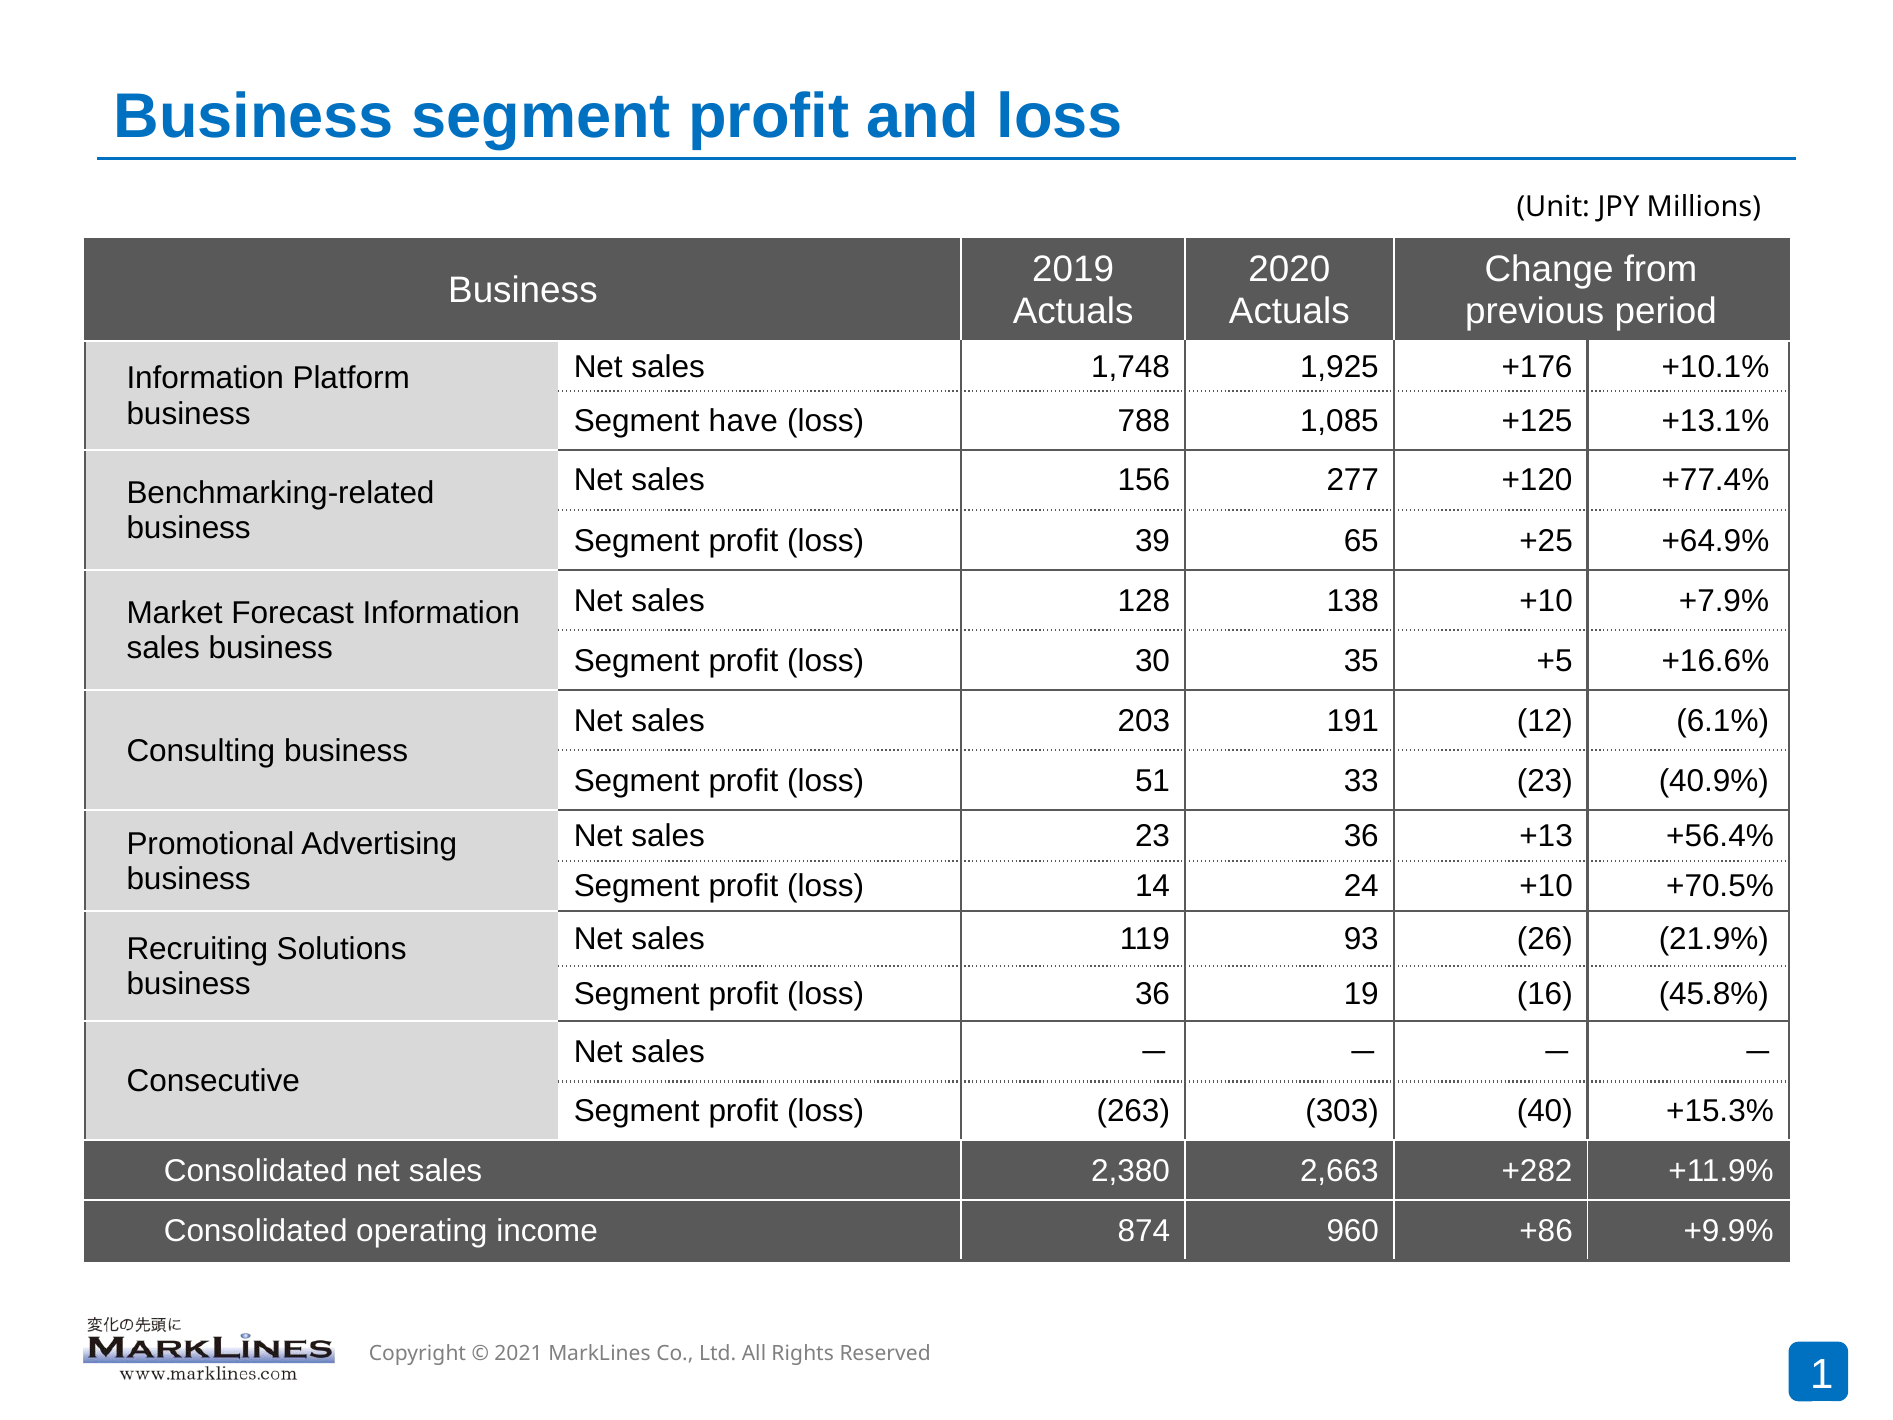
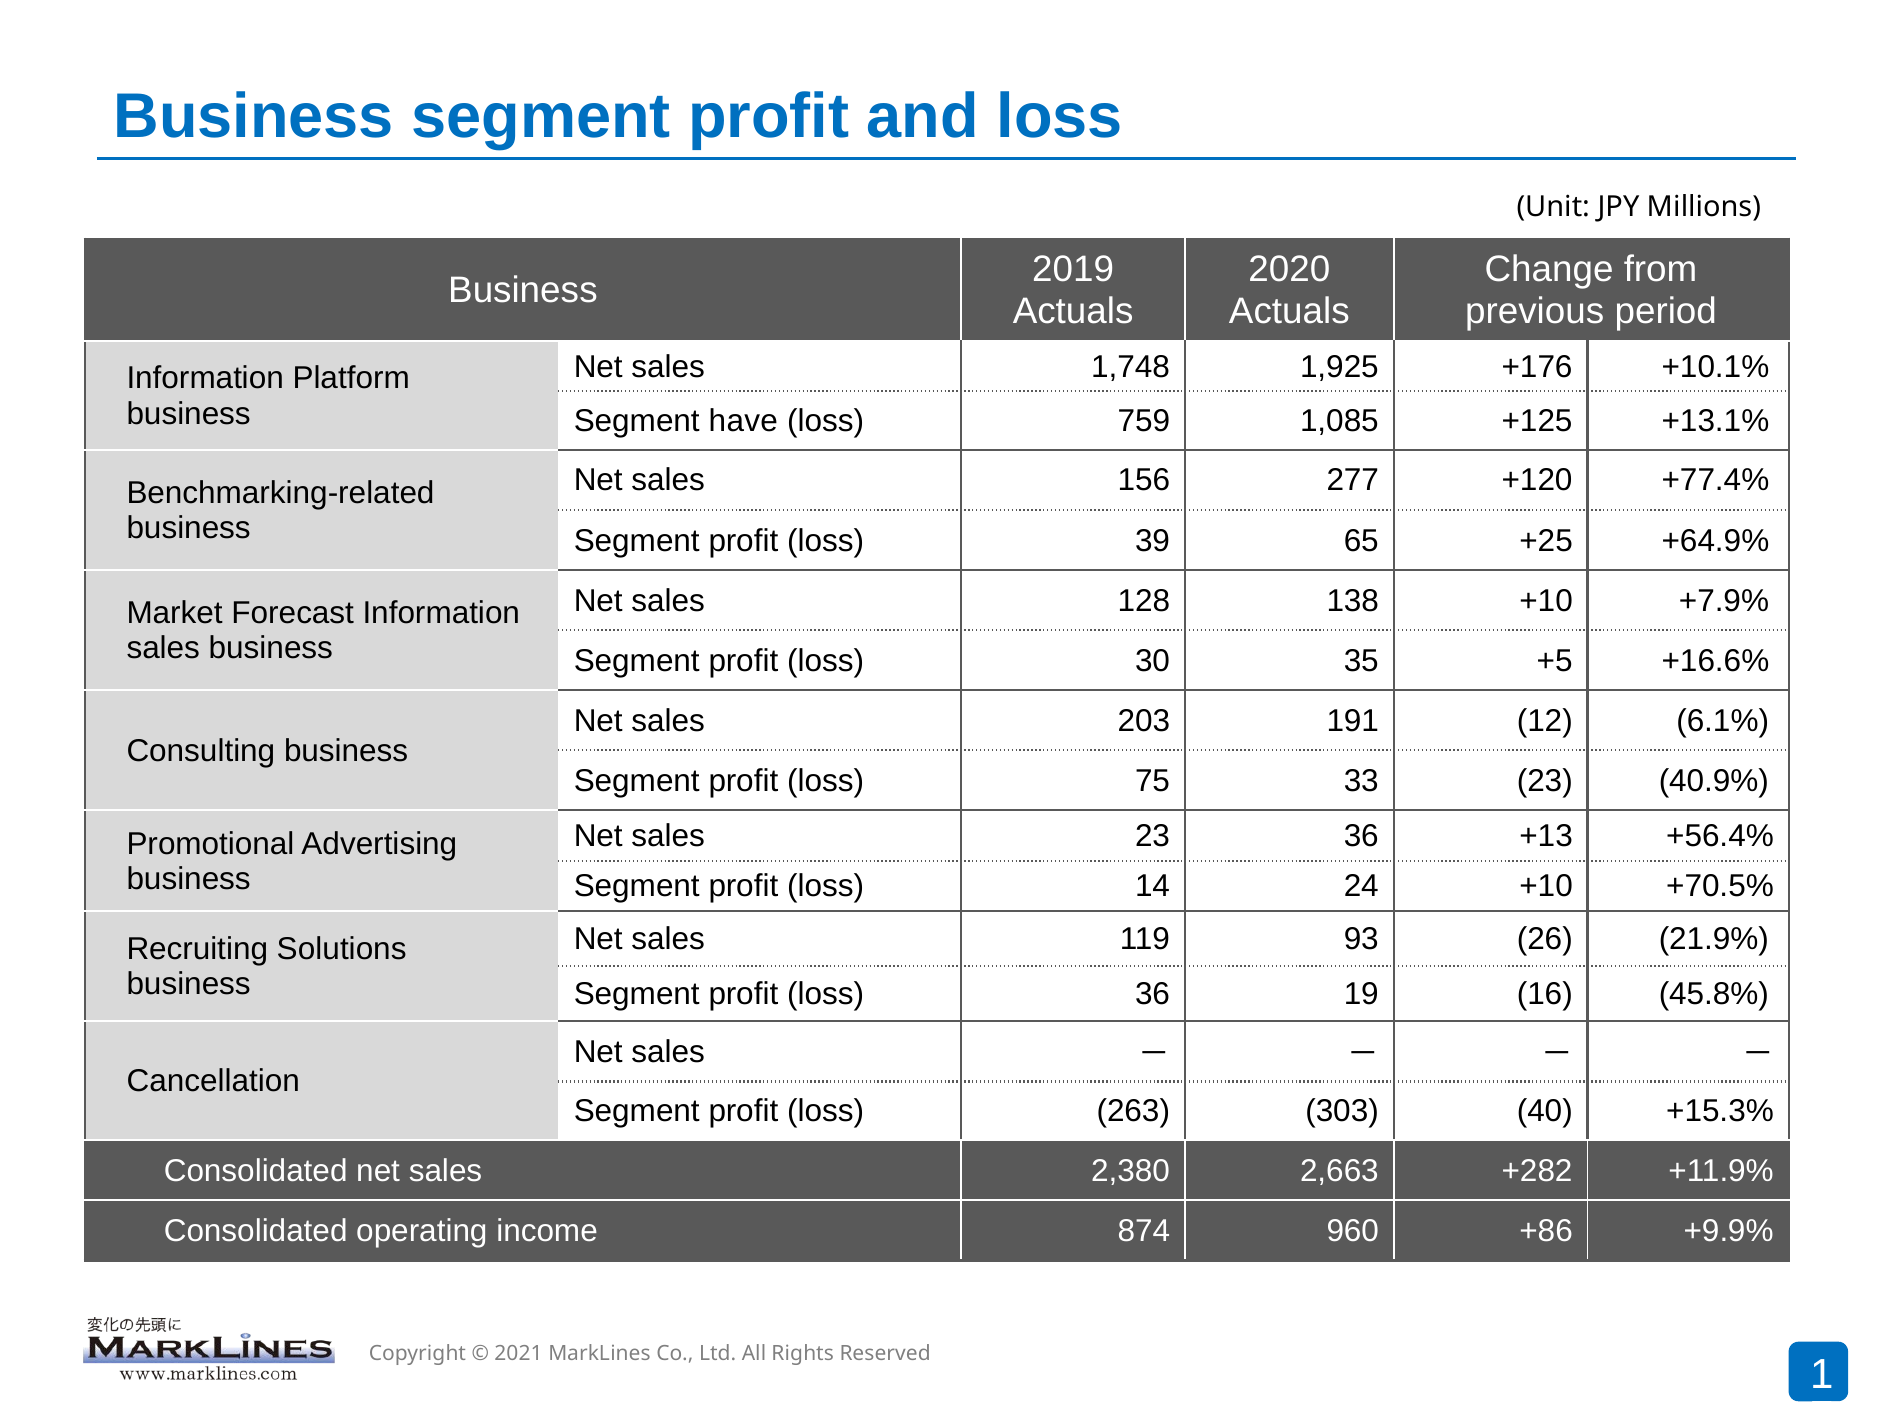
788: 788 -> 759
51: 51 -> 75
Consecutive: Consecutive -> Cancellation
